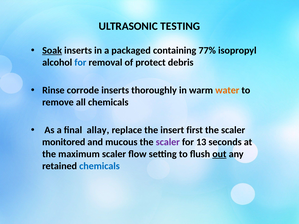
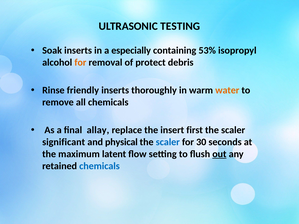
Soak underline: present -> none
packaged: packaged -> especially
77%: 77% -> 53%
for at (80, 62) colour: blue -> orange
corrode: corrode -> friendly
monitored: monitored -> significant
mucous: mucous -> physical
scaler at (168, 142) colour: purple -> blue
13: 13 -> 30
maximum scaler: scaler -> latent
